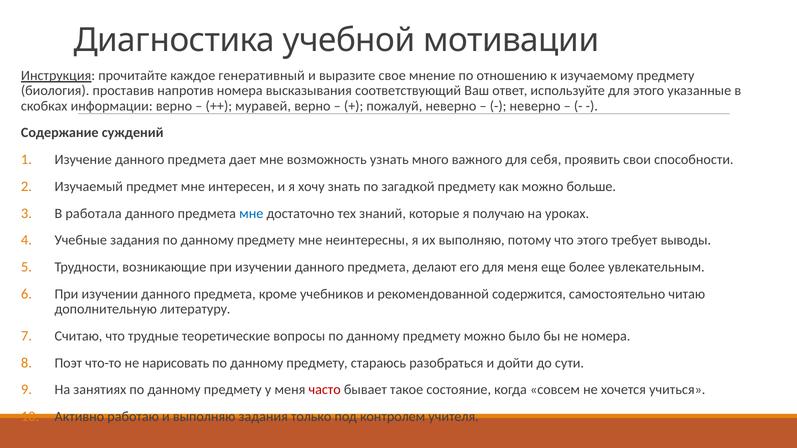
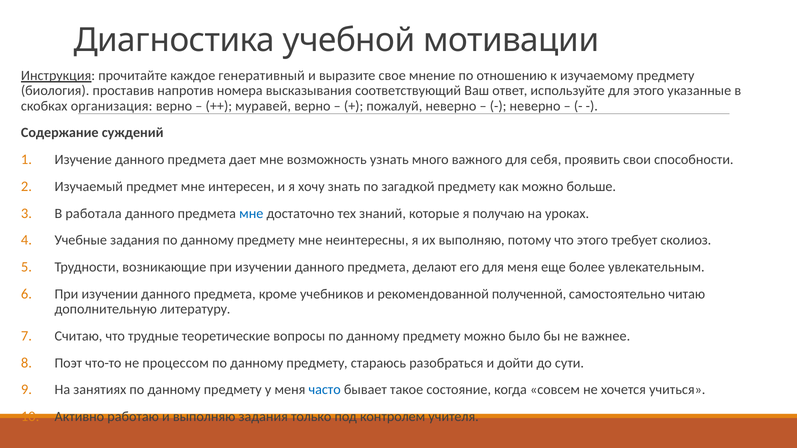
информации: информации -> организация
выводы: выводы -> сколиоз
содержится: содержится -> полученной
не номера: номера -> важнее
нарисовать: нарисовать -> процессом
часто colour: red -> blue
